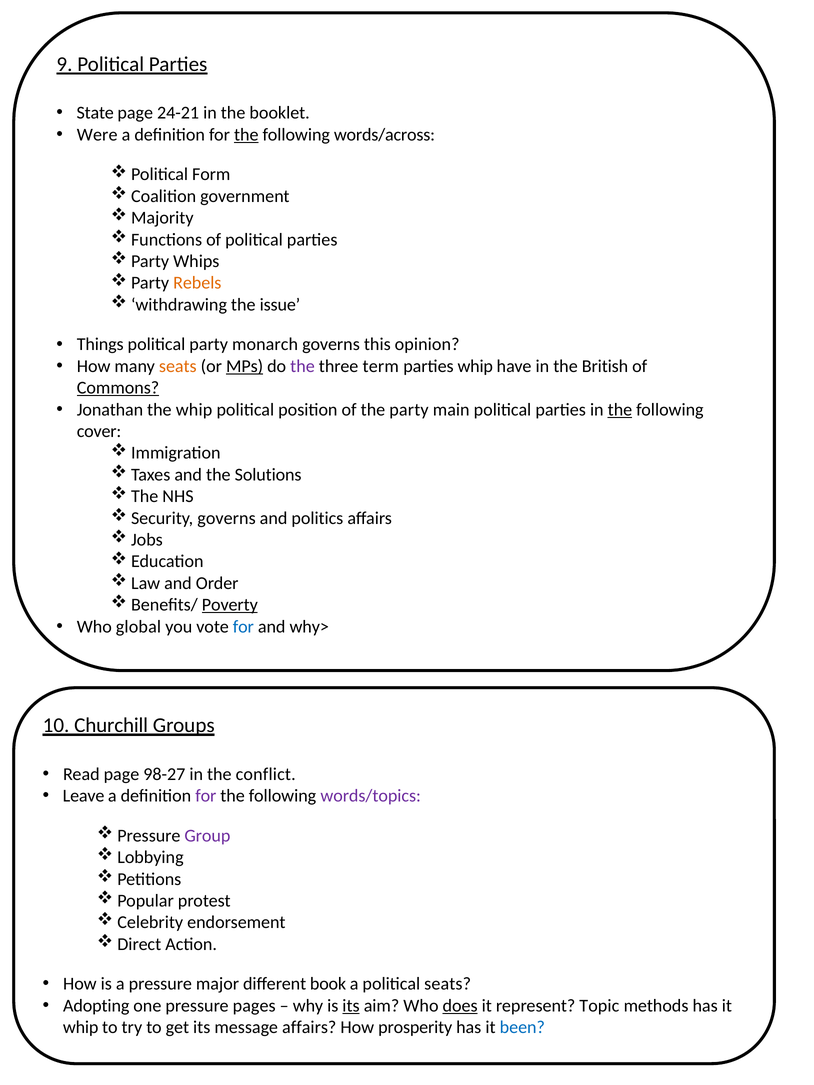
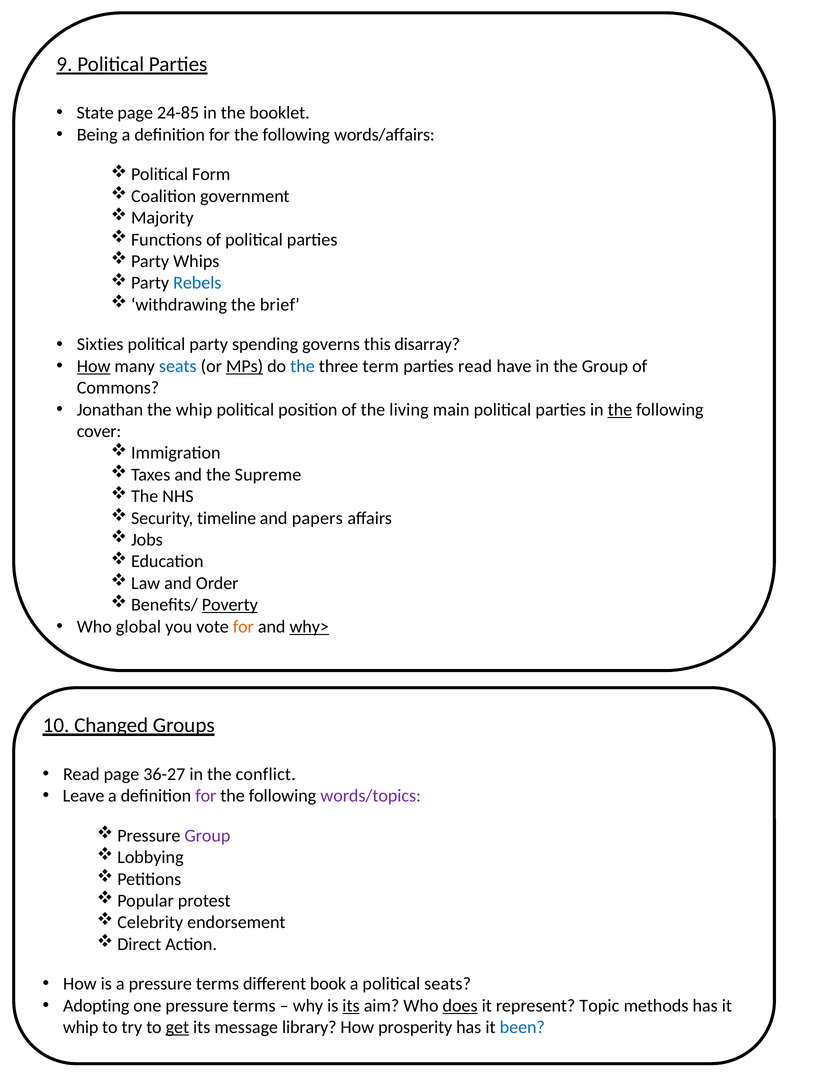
24-21: 24-21 -> 24-85
Were: Were -> Being
the at (246, 135) underline: present -> none
words/across: words/across -> words/affairs
Rebels colour: orange -> blue
issue: issue -> brief
Things: Things -> Sixties
monarch: monarch -> spending
opinion: opinion -> disarray
How at (94, 366) underline: none -> present
seats at (178, 366) colour: orange -> blue
the at (302, 366) colour: purple -> blue
parties whip: whip -> read
the British: British -> Group
Commons underline: present -> none
the party: party -> living
Solutions: Solutions -> Supreme
governs at (227, 518): governs -> timeline
politics: politics -> papers
for at (243, 627) colour: blue -> orange
why> underline: none -> present
Churchill: Churchill -> Changed
98-27: 98-27 -> 36-27
a pressure major: major -> terms
one pressure pages: pages -> terms
get underline: none -> present
message affairs: affairs -> library
